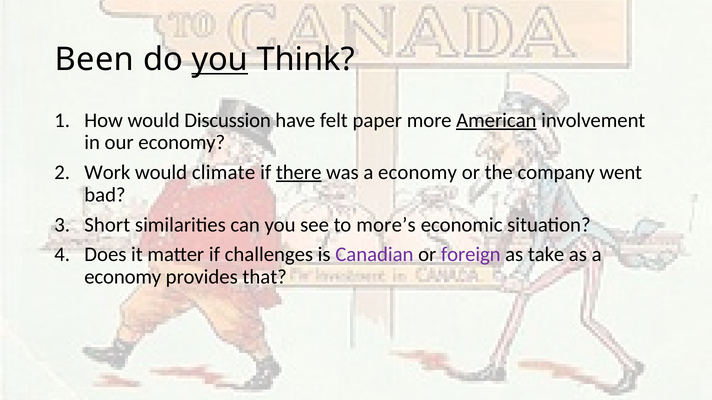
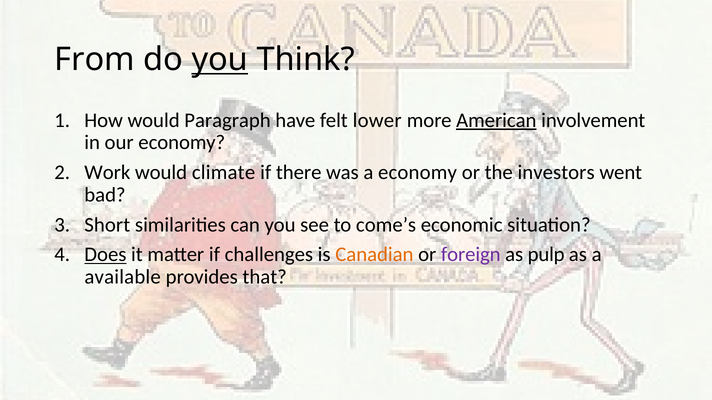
Been: Been -> From
Discussion: Discussion -> Paragraph
paper: paper -> lower
there underline: present -> none
company: company -> investors
more’s: more’s -> come’s
Does underline: none -> present
Canadian colour: purple -> orange
take: take -> pulp
economy at (123, 277): economy -> available
